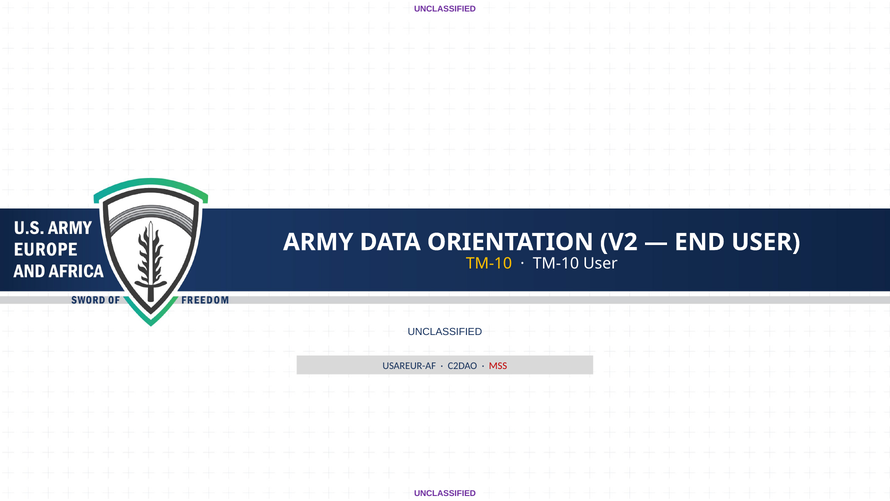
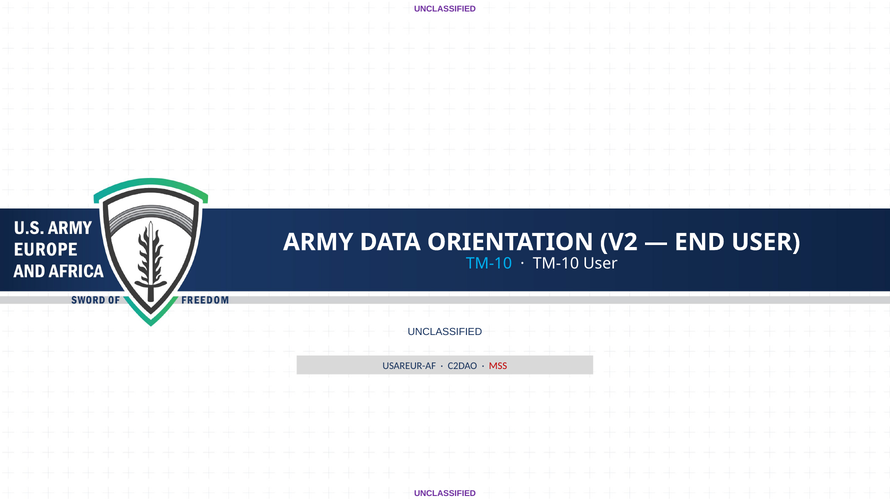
TM-10 at (489, 264) colour: yellow -> light blue
